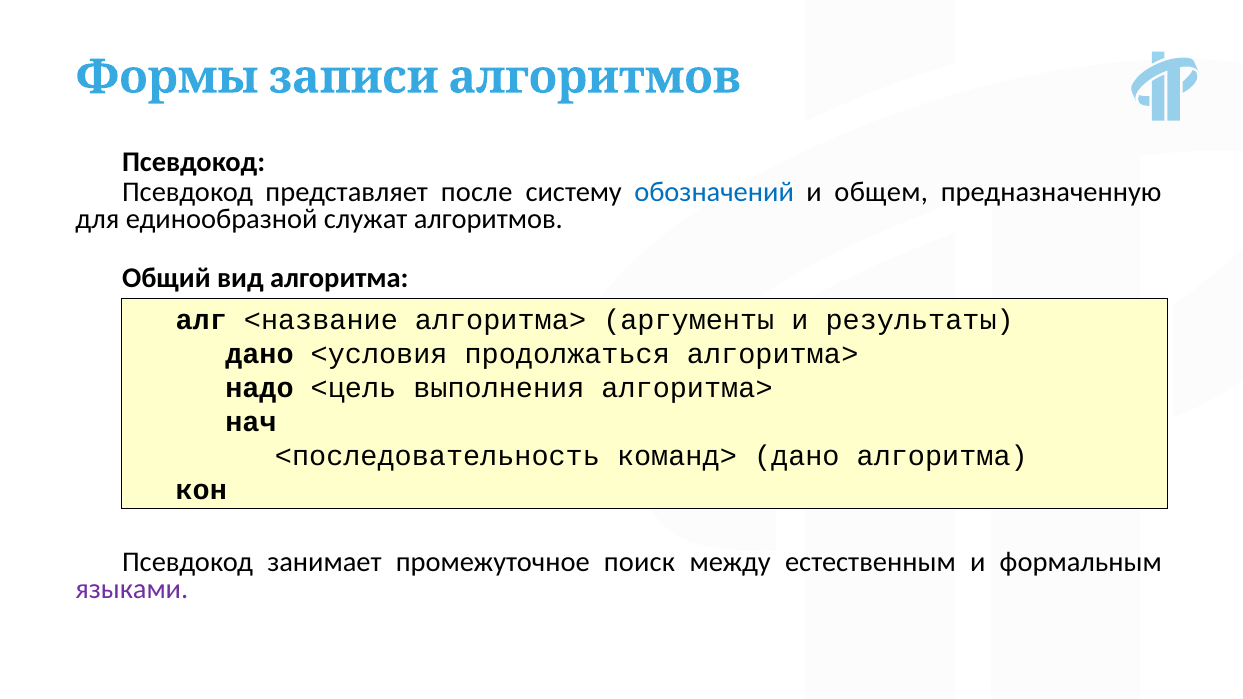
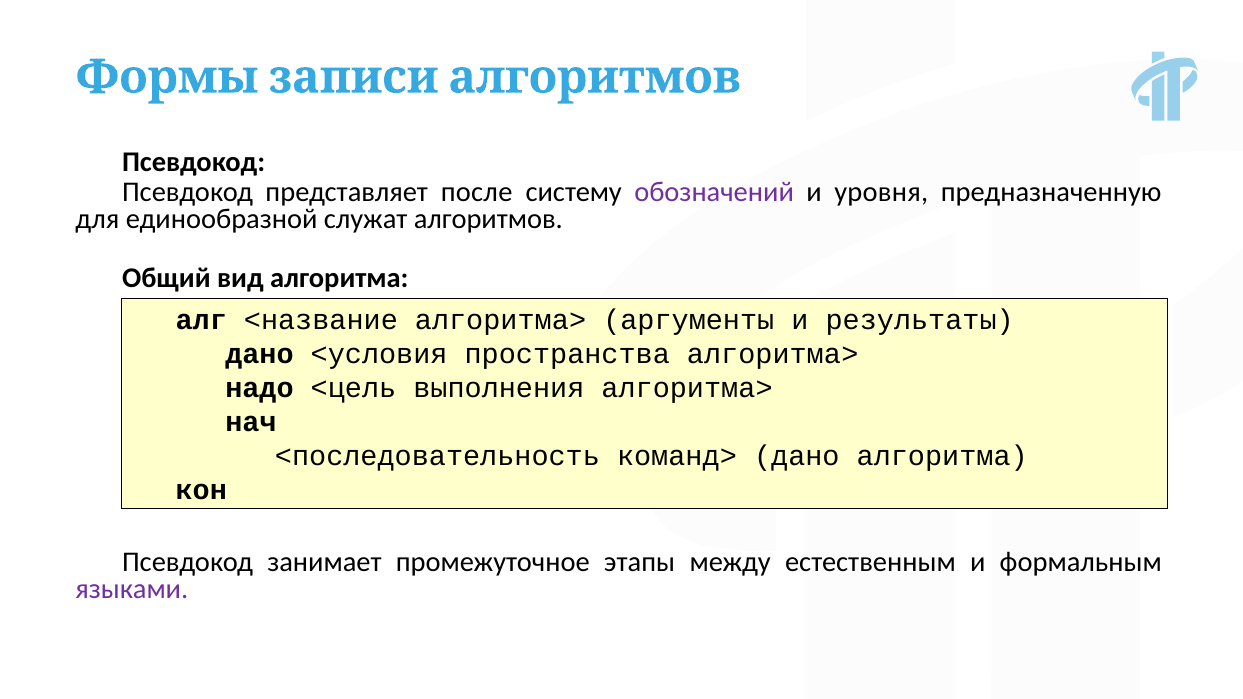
обозначений colour: blue -> purple
общем: общем -> уровня
продолжаться: продолжаться -> пространства
поиск: поиск -> этапы
